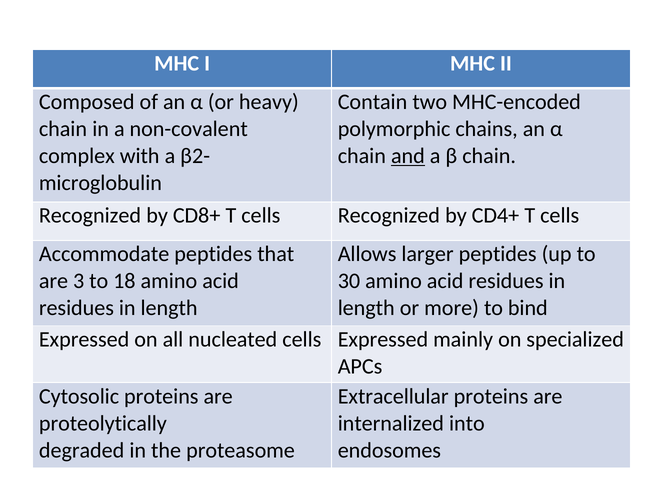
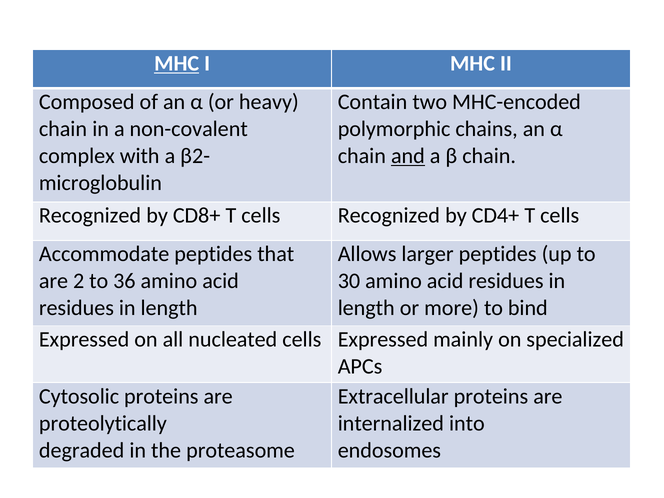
MHC at (177, 64) underline: none -> present
3: 3 -> 2
18: 18 -> 36
